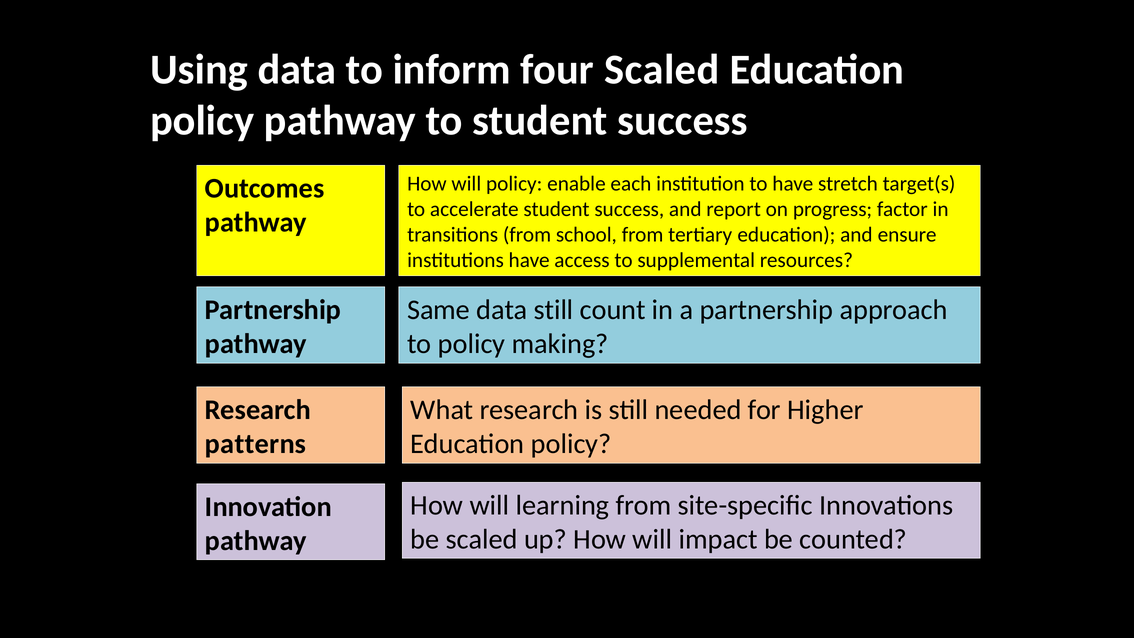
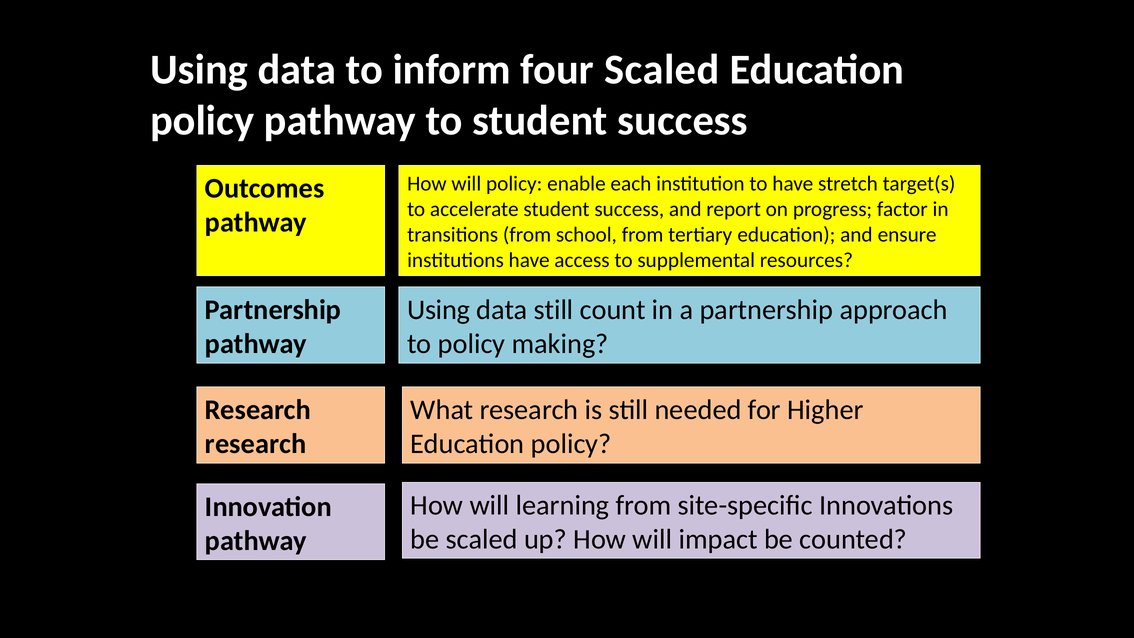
Same at (439, 310): Same -> Using
patterns at (256, 444): patterns -> research
